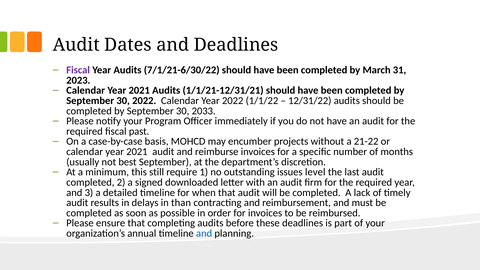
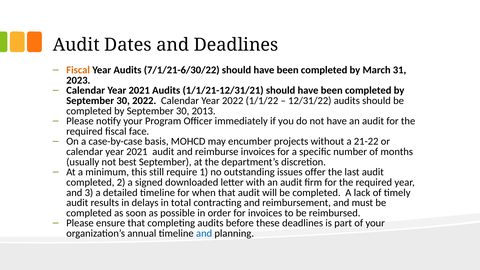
Fiscal at (78, 70) colour: purple -> orange
2033: 2033 -> 2013
past: past -> face
level: level -> offer
than: than -> total
